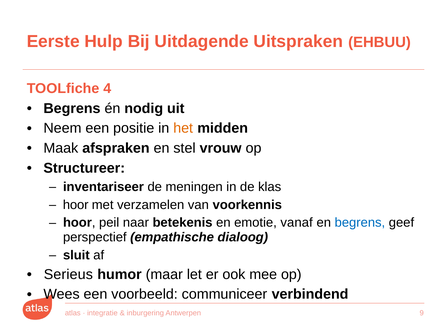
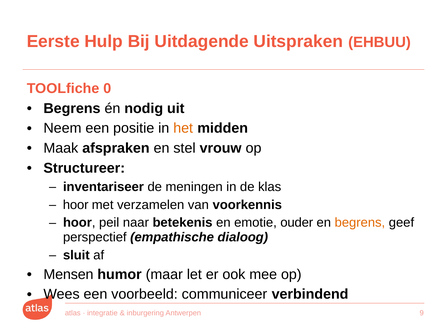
4: 4 -> 0
vanaf: vanaf -> ouder
begrens at (360, 223) colour: blue -> orange
Serieus: Serieus -> Mensen
